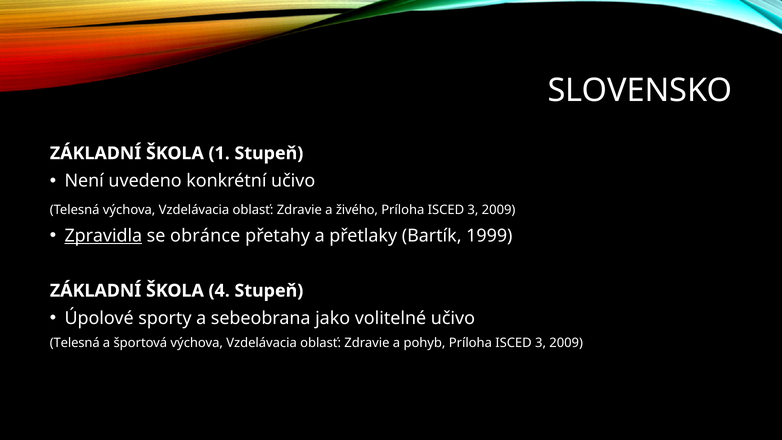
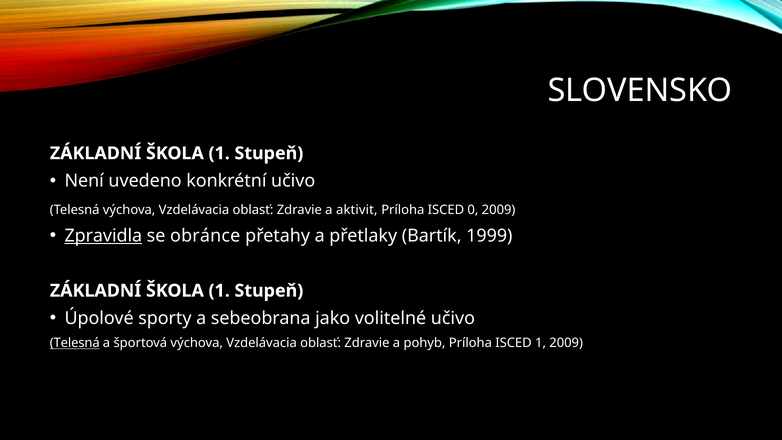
živého: živého -> aktivit
3 at (473, 210): 3 -> 0
4 at (219, 291): 4 -> 1
Telesná at (75, 343) underline: none -> present
pohyb Príloha ISCED 3: 3 -> 1
